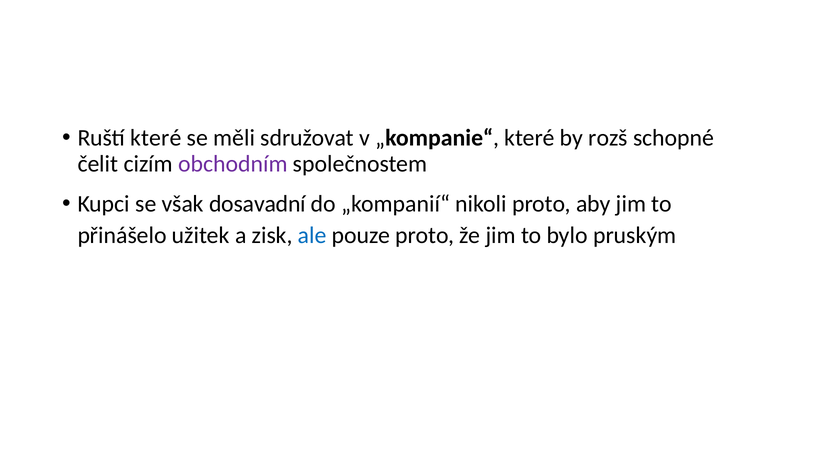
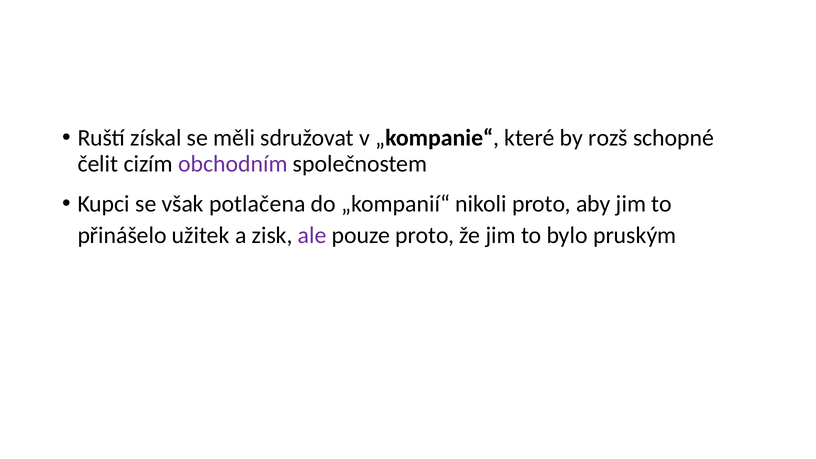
Ruští které: které -> získal
dosavadní: dosavadní -> potlačena
ale colour: blue -> purple
